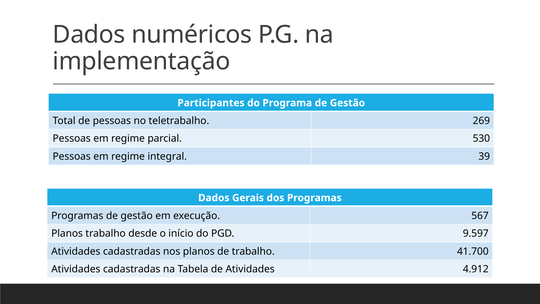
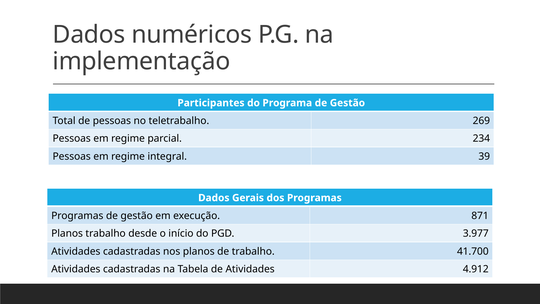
530: 530 -> 234
567: 567 -> 871
9.597: 9.597 -> 3.977
